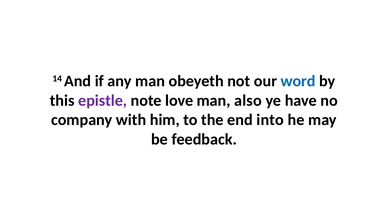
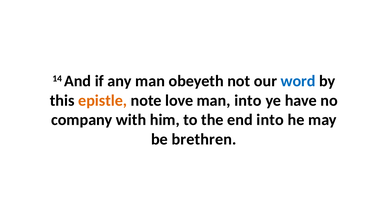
epistle colour: purple -> orange
man also: also -> into
feedback: feedback -> brethren
